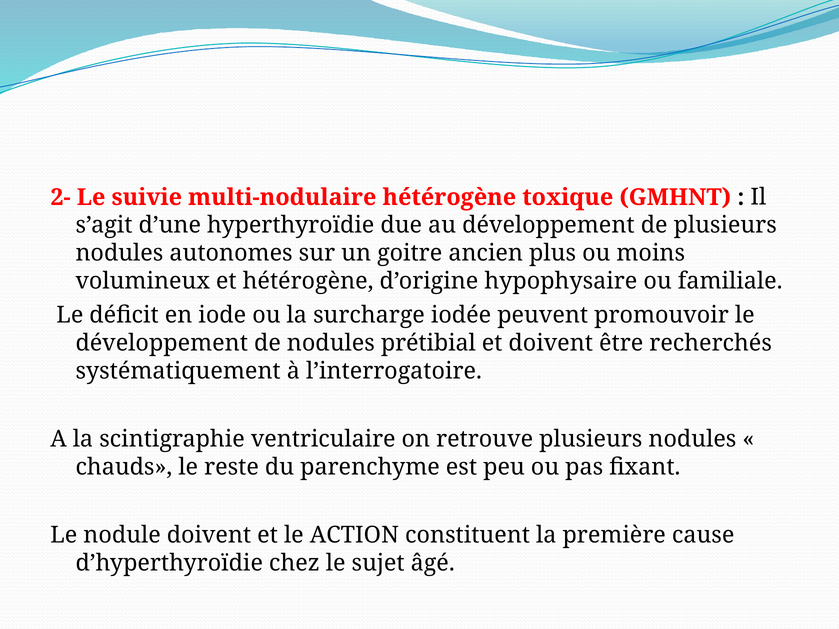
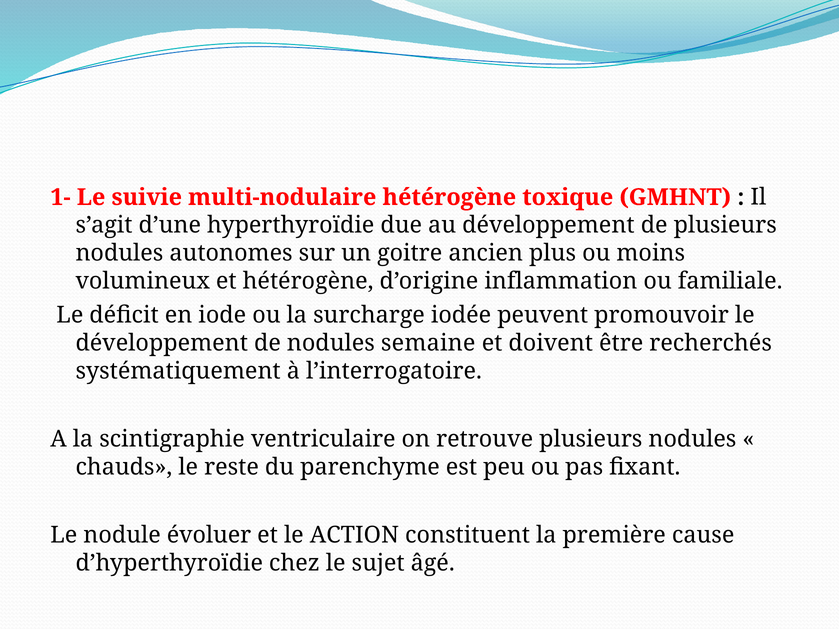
2-: 2- -> 1-
hypophysaire: hypophysaire -> inflammation
prétibial: prétibial -> semaine
nodule doivent: doivent -> évoluer
